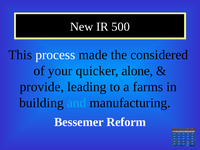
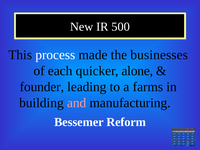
considered: considered -> businesses
your: your -> each
provide: provide -> founder
and colour: light blue -> pink
